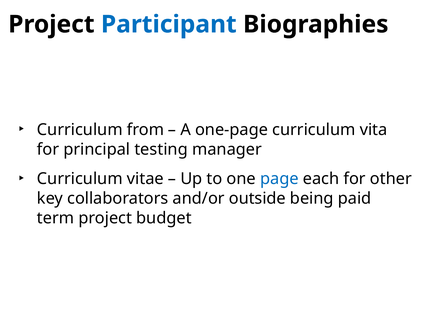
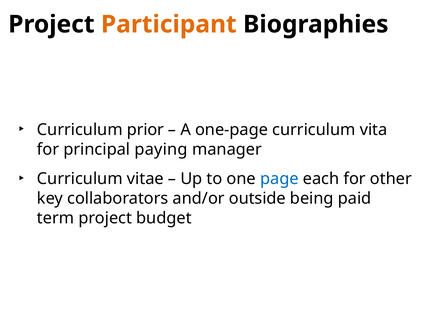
Participant colour: blue -> orange
from: from -> prior
testing: testing -> paying
